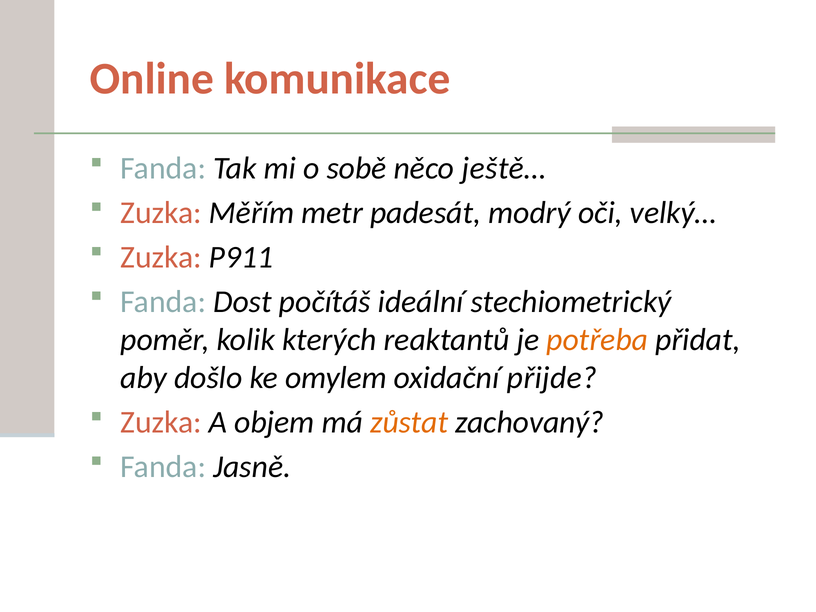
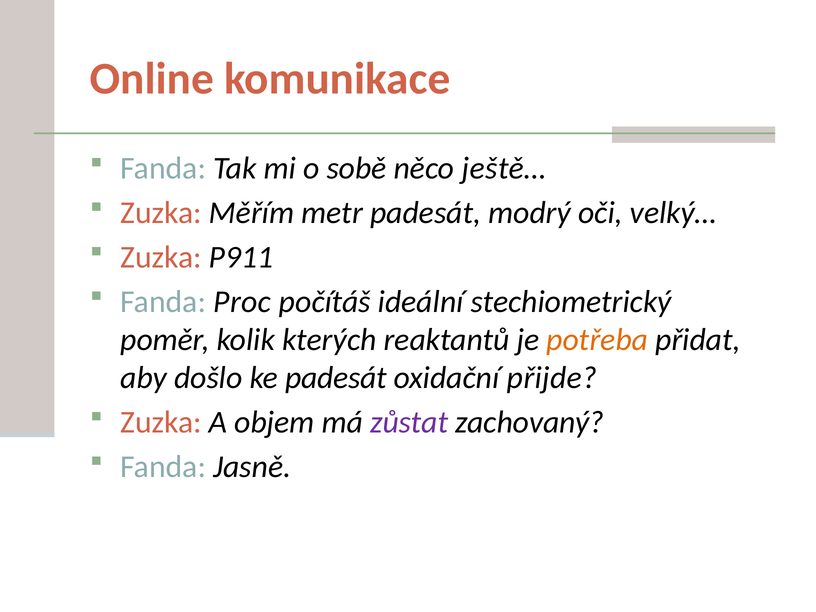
Dost: Dost -> Proc
ke omylem: omylem -> padesát
zůstat colour: orange -> purple
